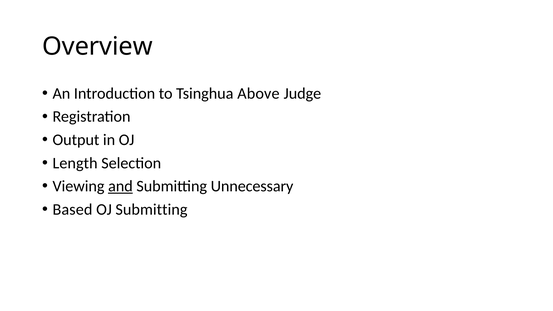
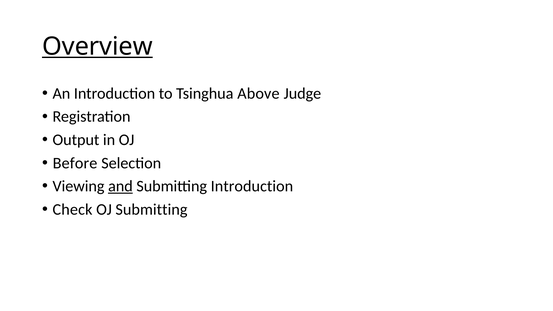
Overview underline: none -> present
Length: Length -> Before
Submitting Unnecessary: Unnecessary -> Introduction
Based: Based -> Check
